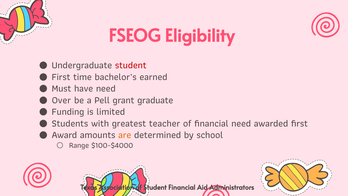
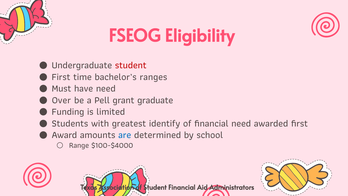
earned: earned -> ranges
teacher: teacher -> identify
are colour: orange -> blue
